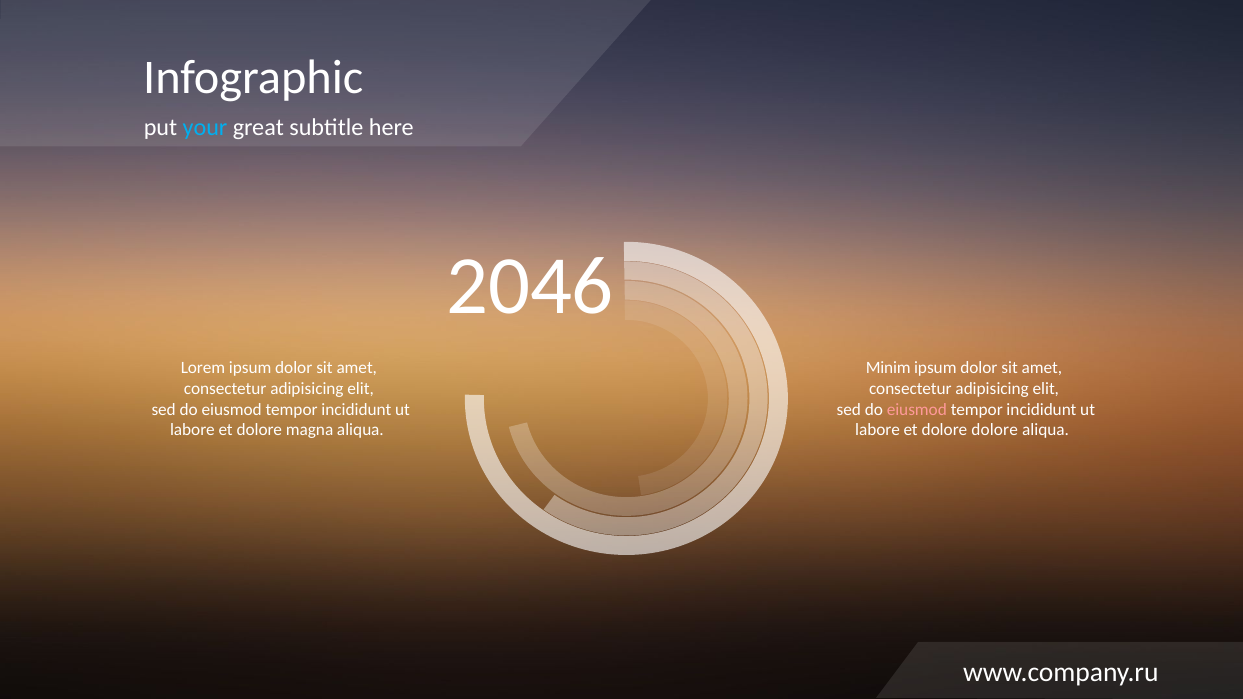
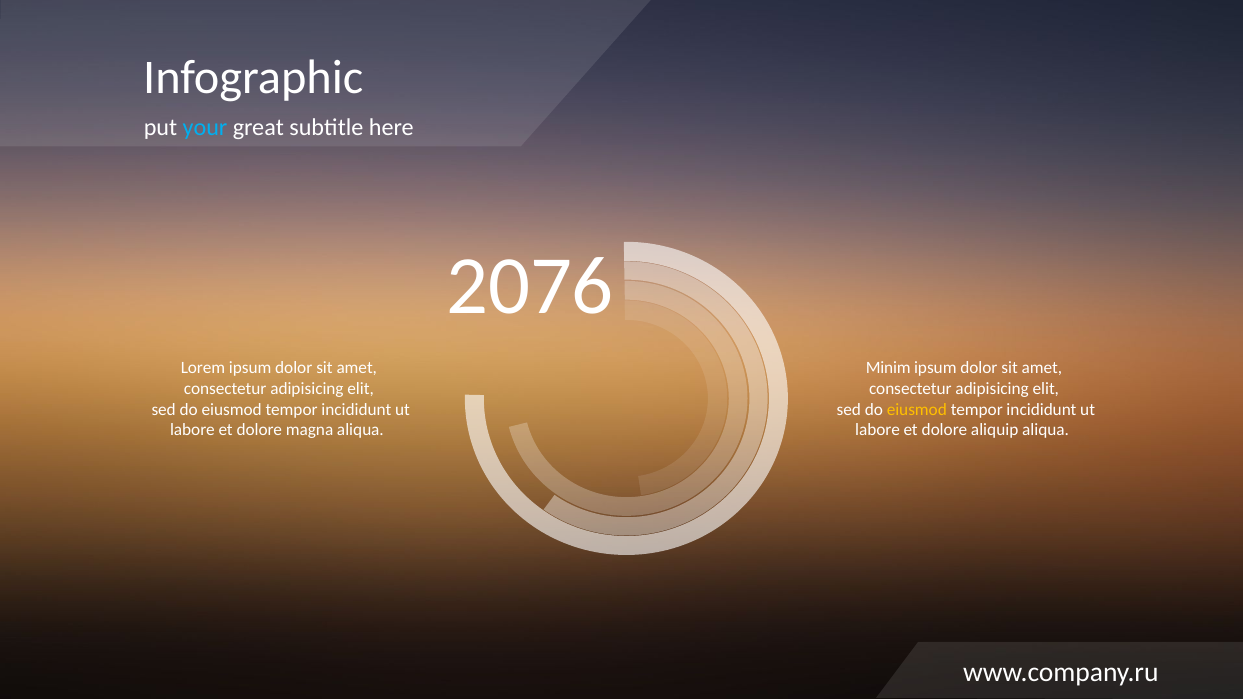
2046: 2046 -> 2076
eiusmod at (917, 410) colour: pink -> yellow
dolore dolore: dolore -> aliquip
